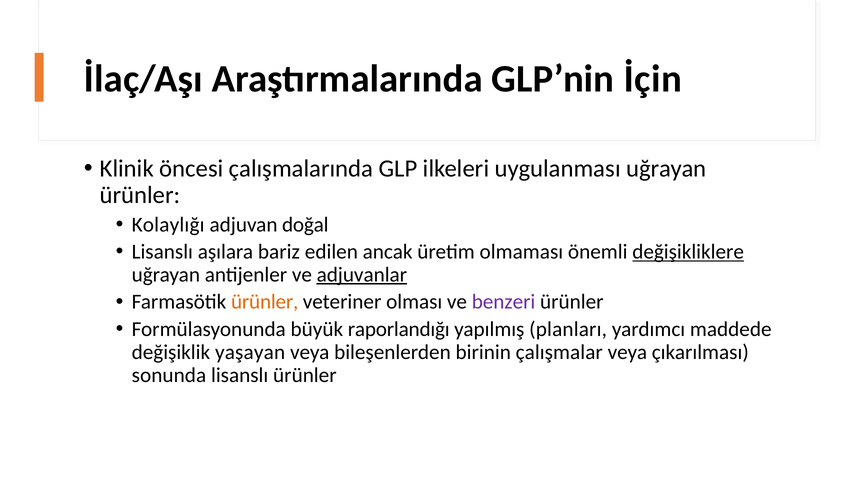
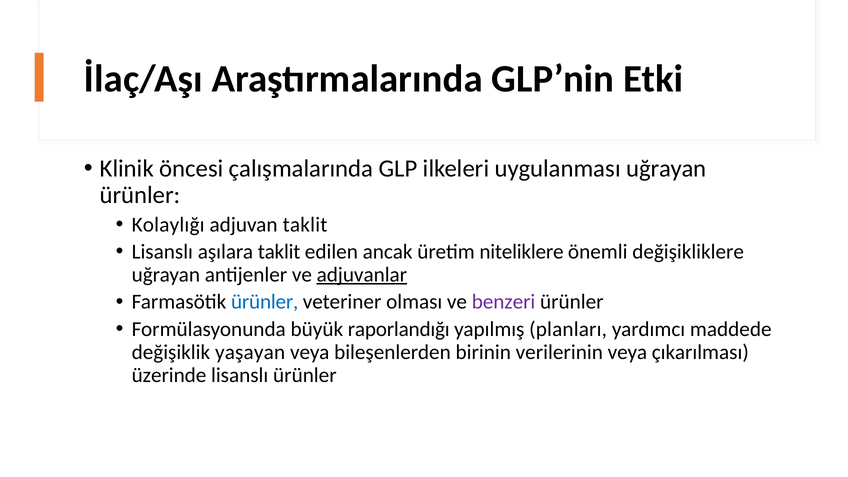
İçin: İçin -> Etki
adjuvan doğal: doğal -> taklit
aşılara bariz: bariz -> taklit
olmaması: olmaması -> niteliklere
değişikliklere underline: present -> none
ürünler at (265, 302) colour: orange -> blue
çalışmalar: çalışmalar -> verilerinin
sonunda: sonunda -> üzerinde
